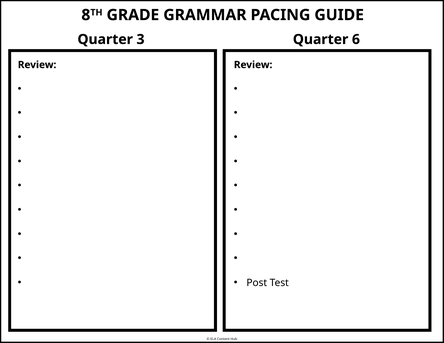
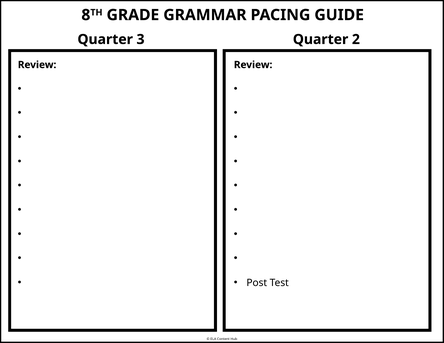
6: 6 -> 2
